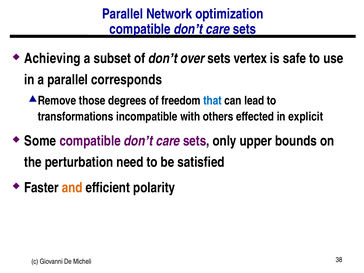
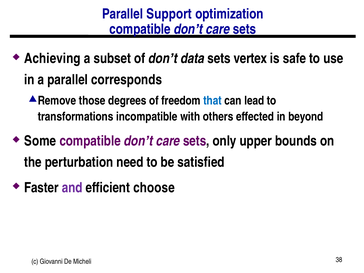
Network: Network -> Support
over: over -> data
explicit: explicit -> beyond
and colour: orange -> purple
polarity: polarity -> choose
